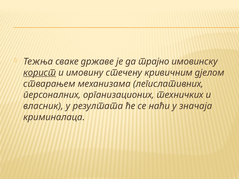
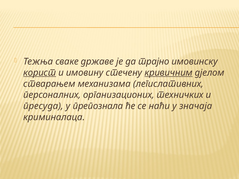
кривичним underline: none -> present
власник: власник -> пресуда
резултата: резултата -> препознала
